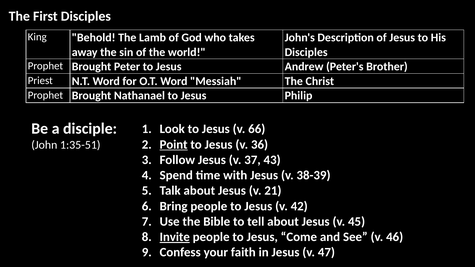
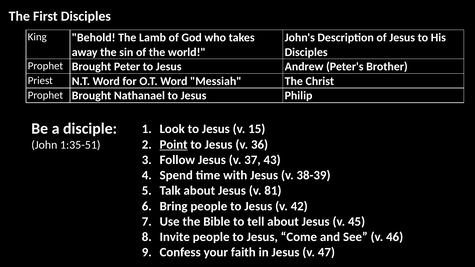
66: 66 -> 15
21: 21 -> 81
Invite underline: present -> none
